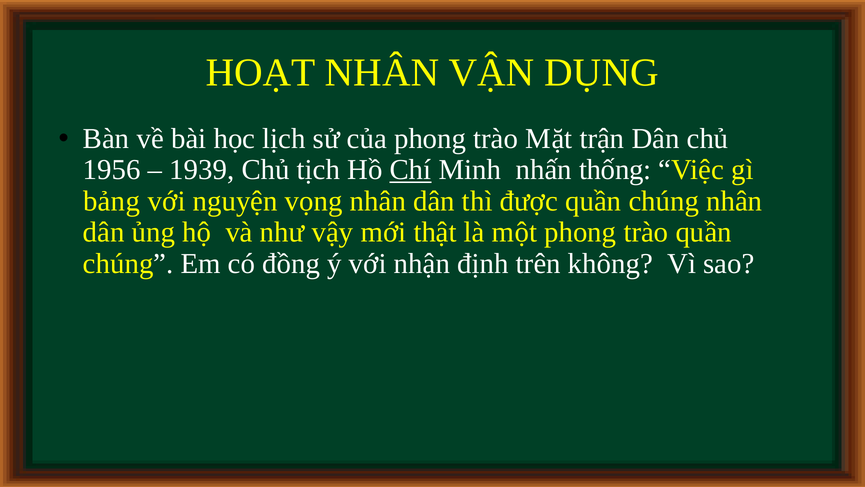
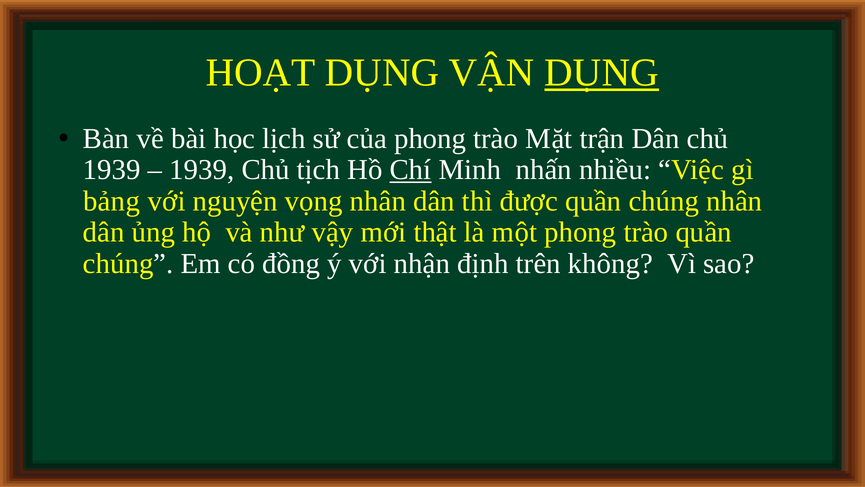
HOẠT NHÂN: NHÂN -> DỤNG
DỤNG at (602, 73) underline: none -> present
1956 at (112, 170): 1956 -> 1939
thống: thống -> nhiều
